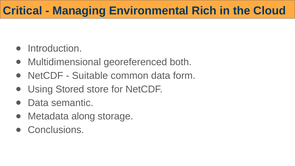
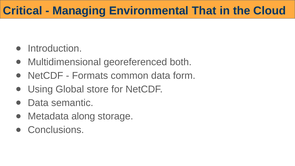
Rich: Rich -> That
Suitable: Suitable -> Formats
Stored: Stored -> Global
